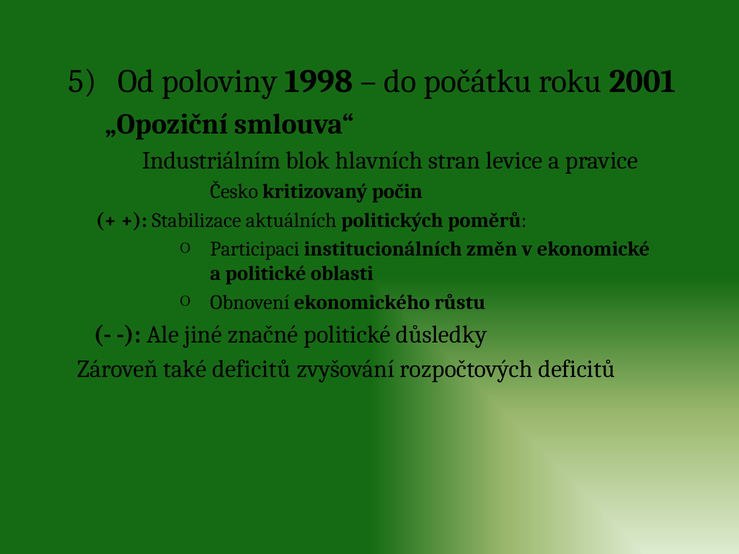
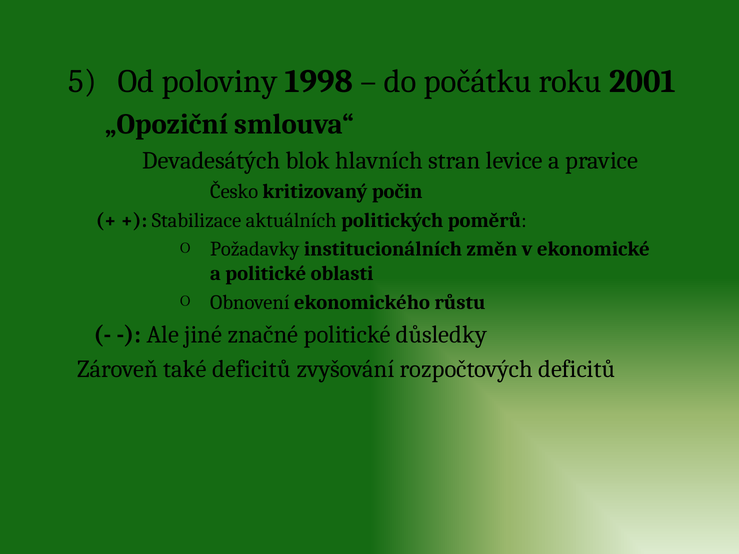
Industriálním: Industriálním -> Devadesátých
Participaci: Participaci -> Požadavky
